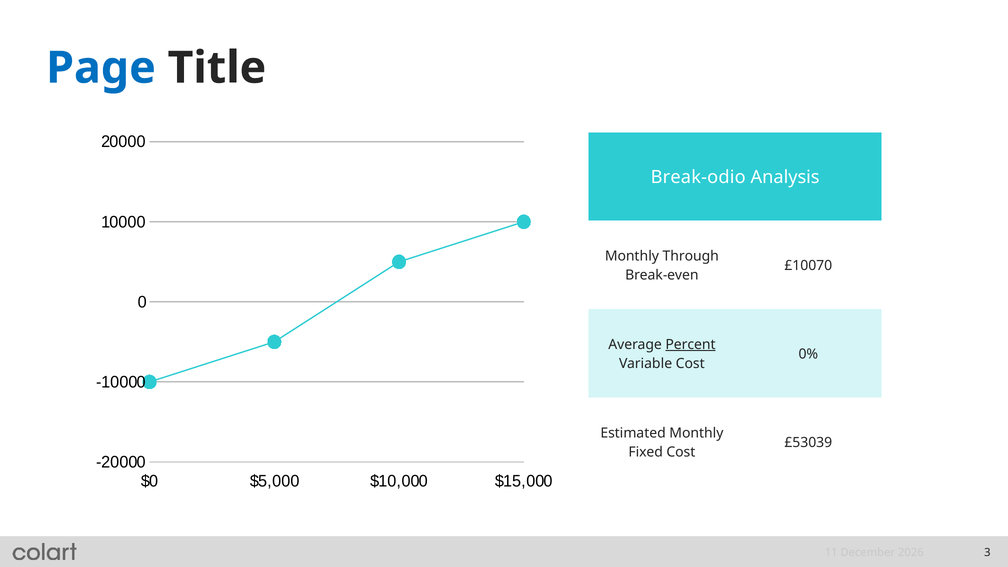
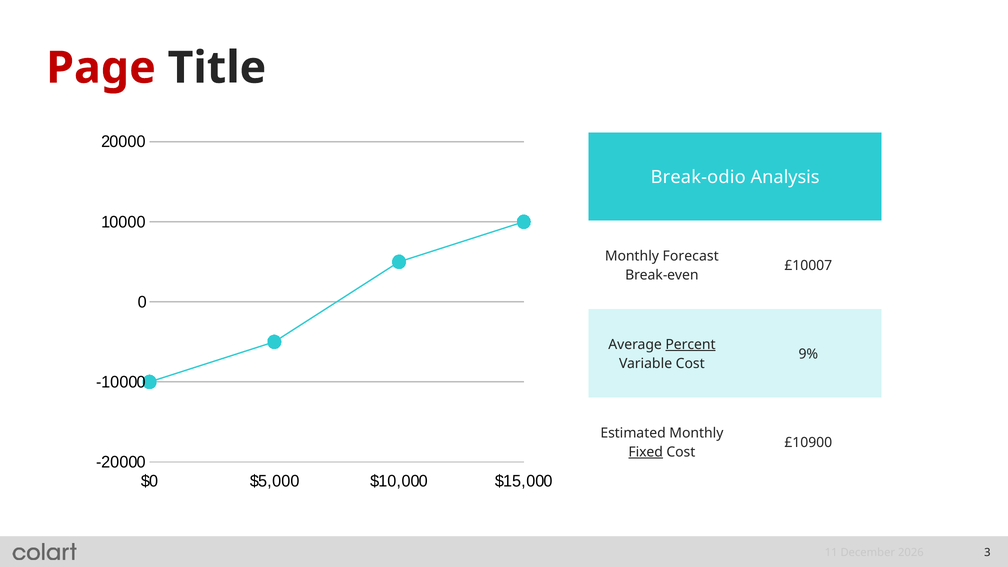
Page colour: blue -> red
Through: Through -> Forecast
£10070: £10070 -> £10007
0%: 0% -> 9%
£53039: £53039 -> £10900
Fixed underline: none -> present
